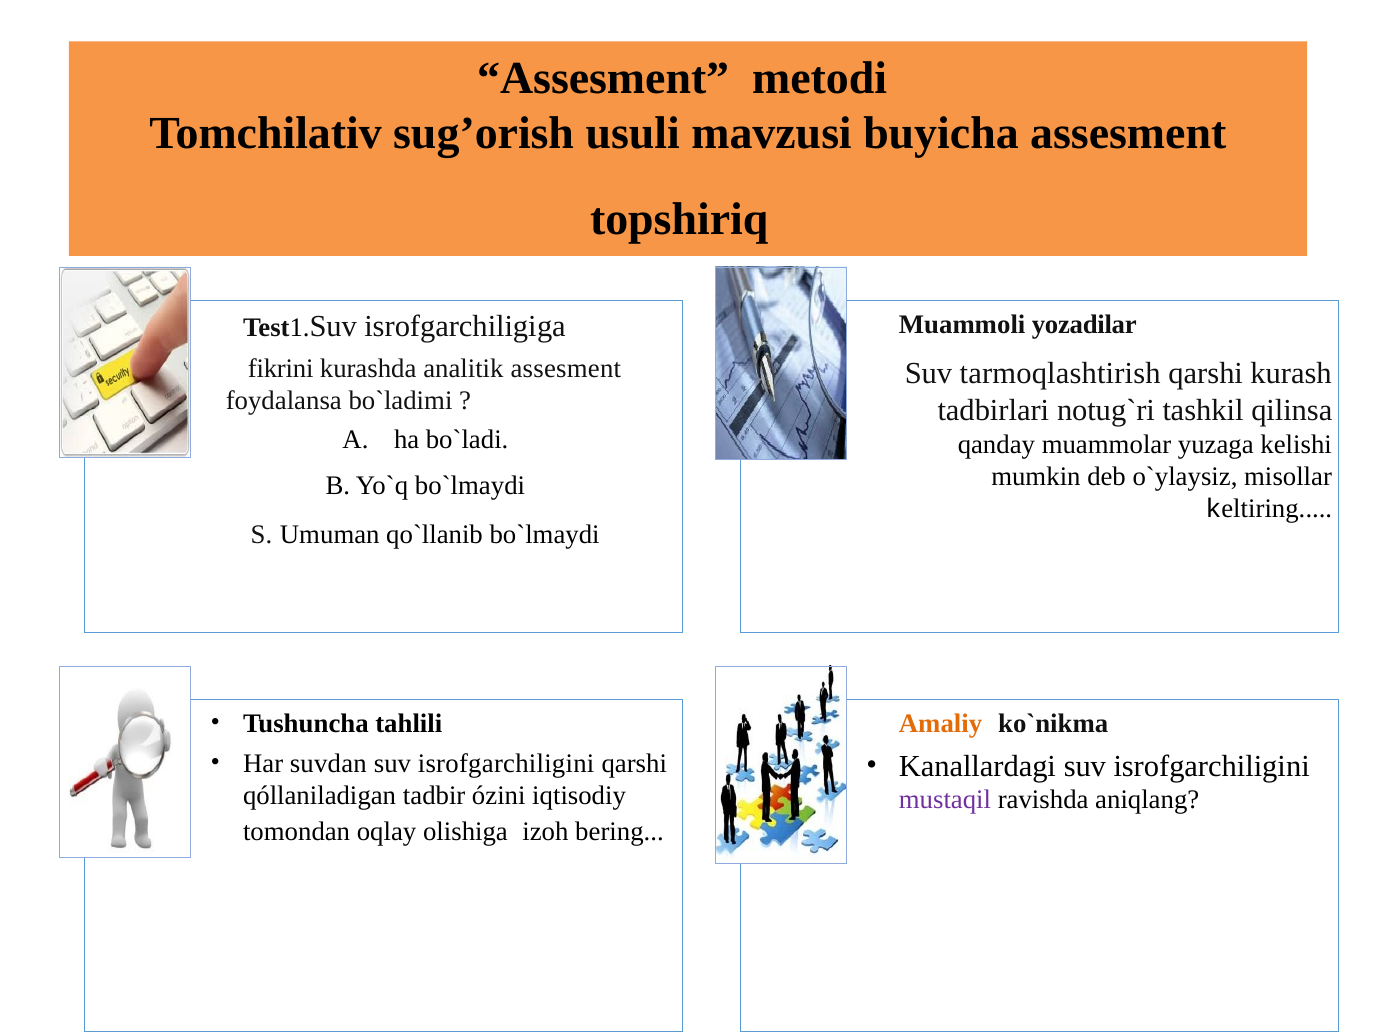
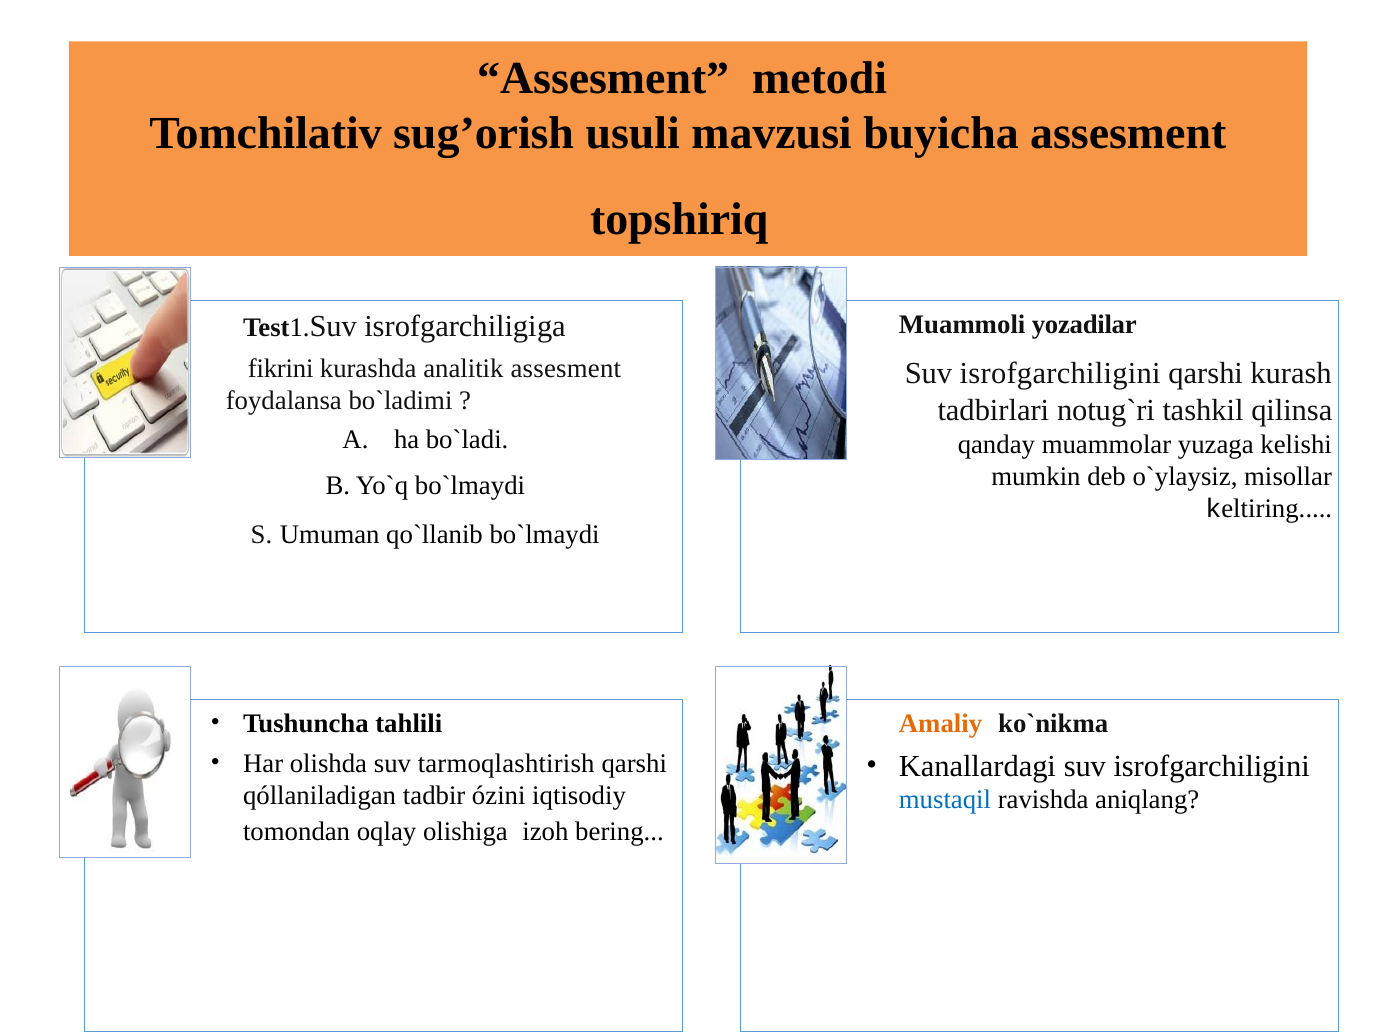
tarmoqlashtirish at (1060, 374): tarmoqlashtirish -> isrofgarchiligini
suvdan: suvdan -> olishda
isrofgarchiligini at (506, 763): isrofgarchiligini -> tarmoqlashtirish
mustaqil colour: purple -> blue
